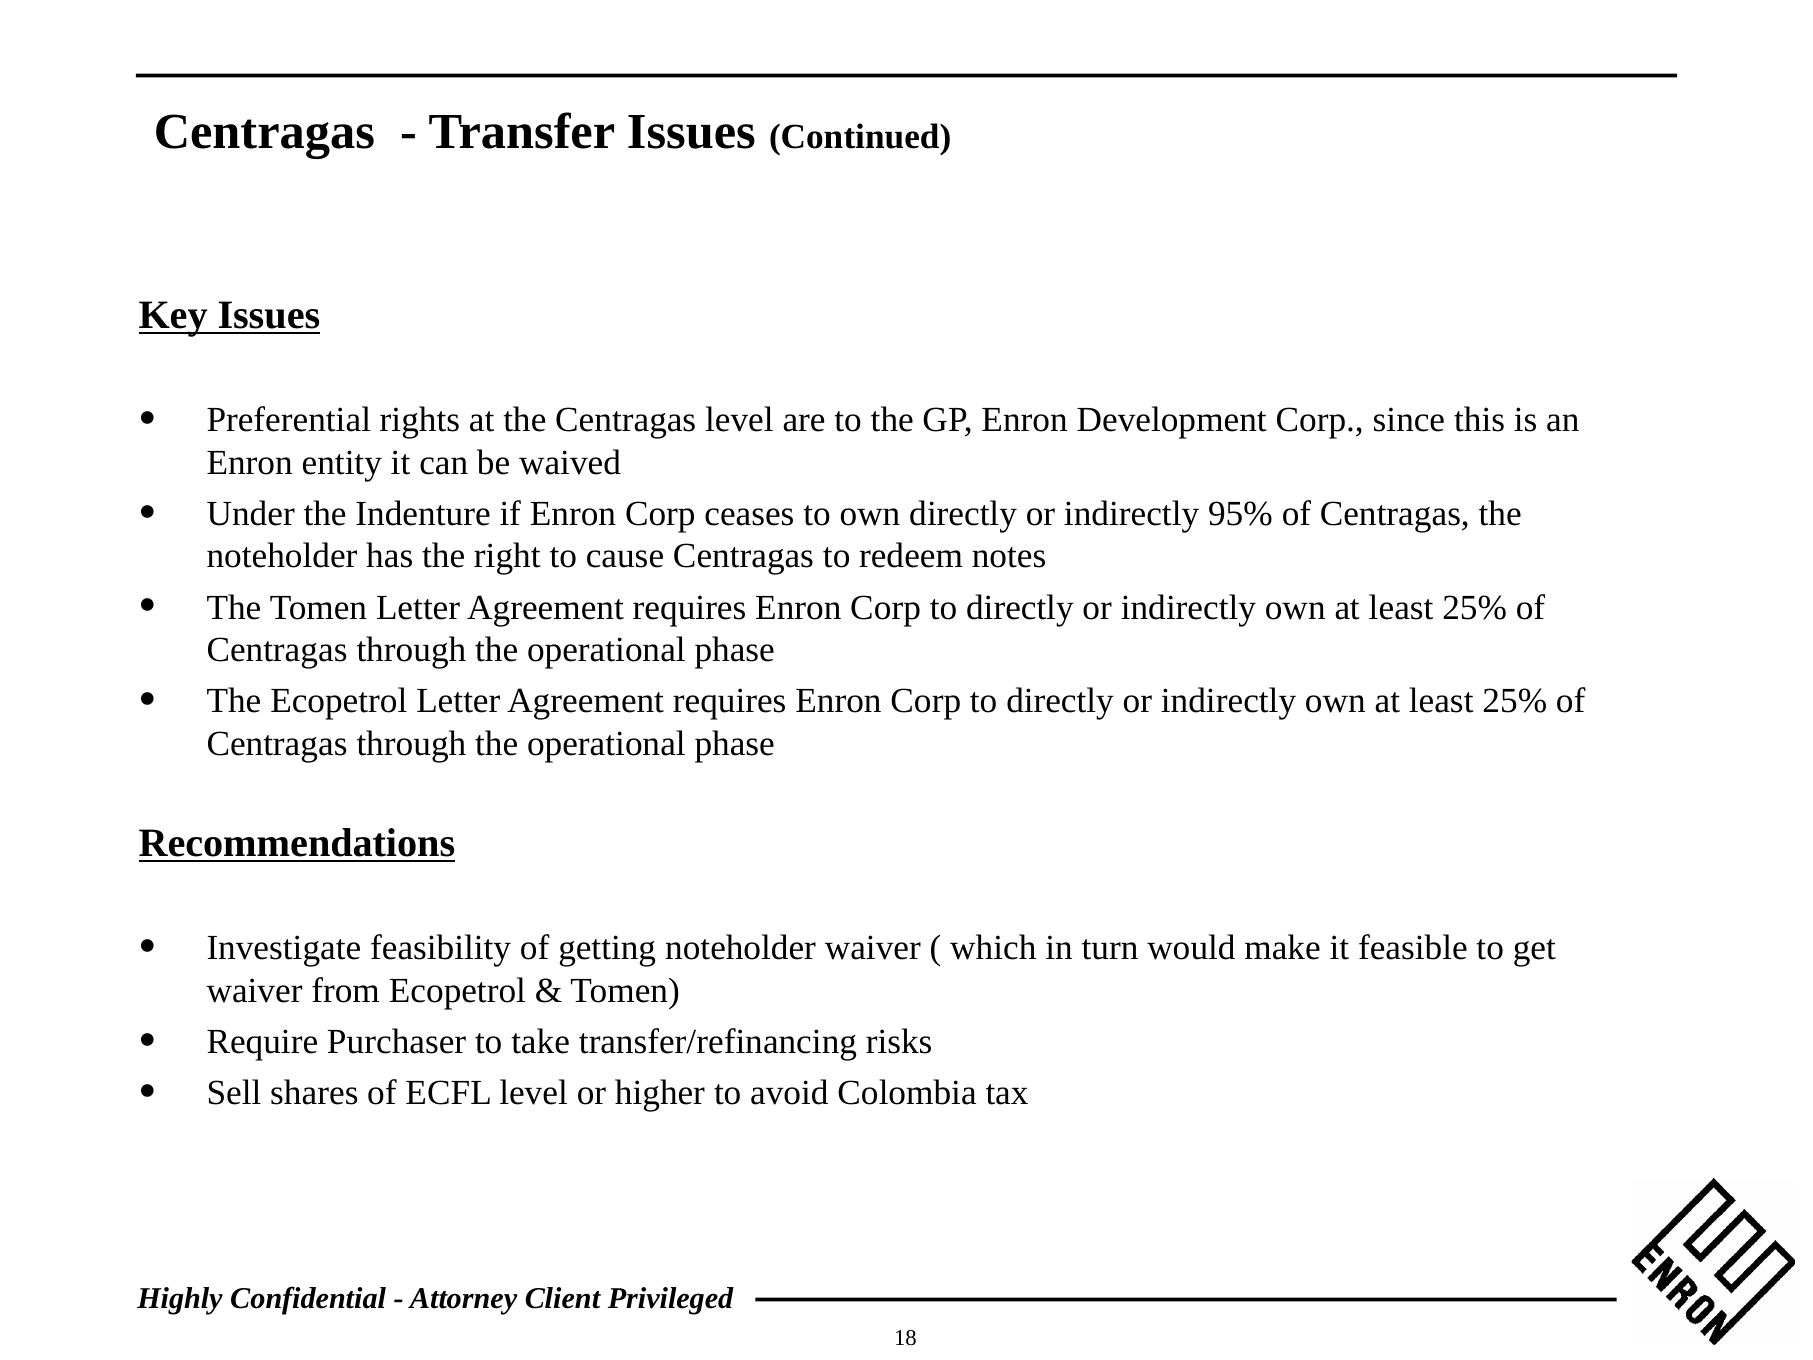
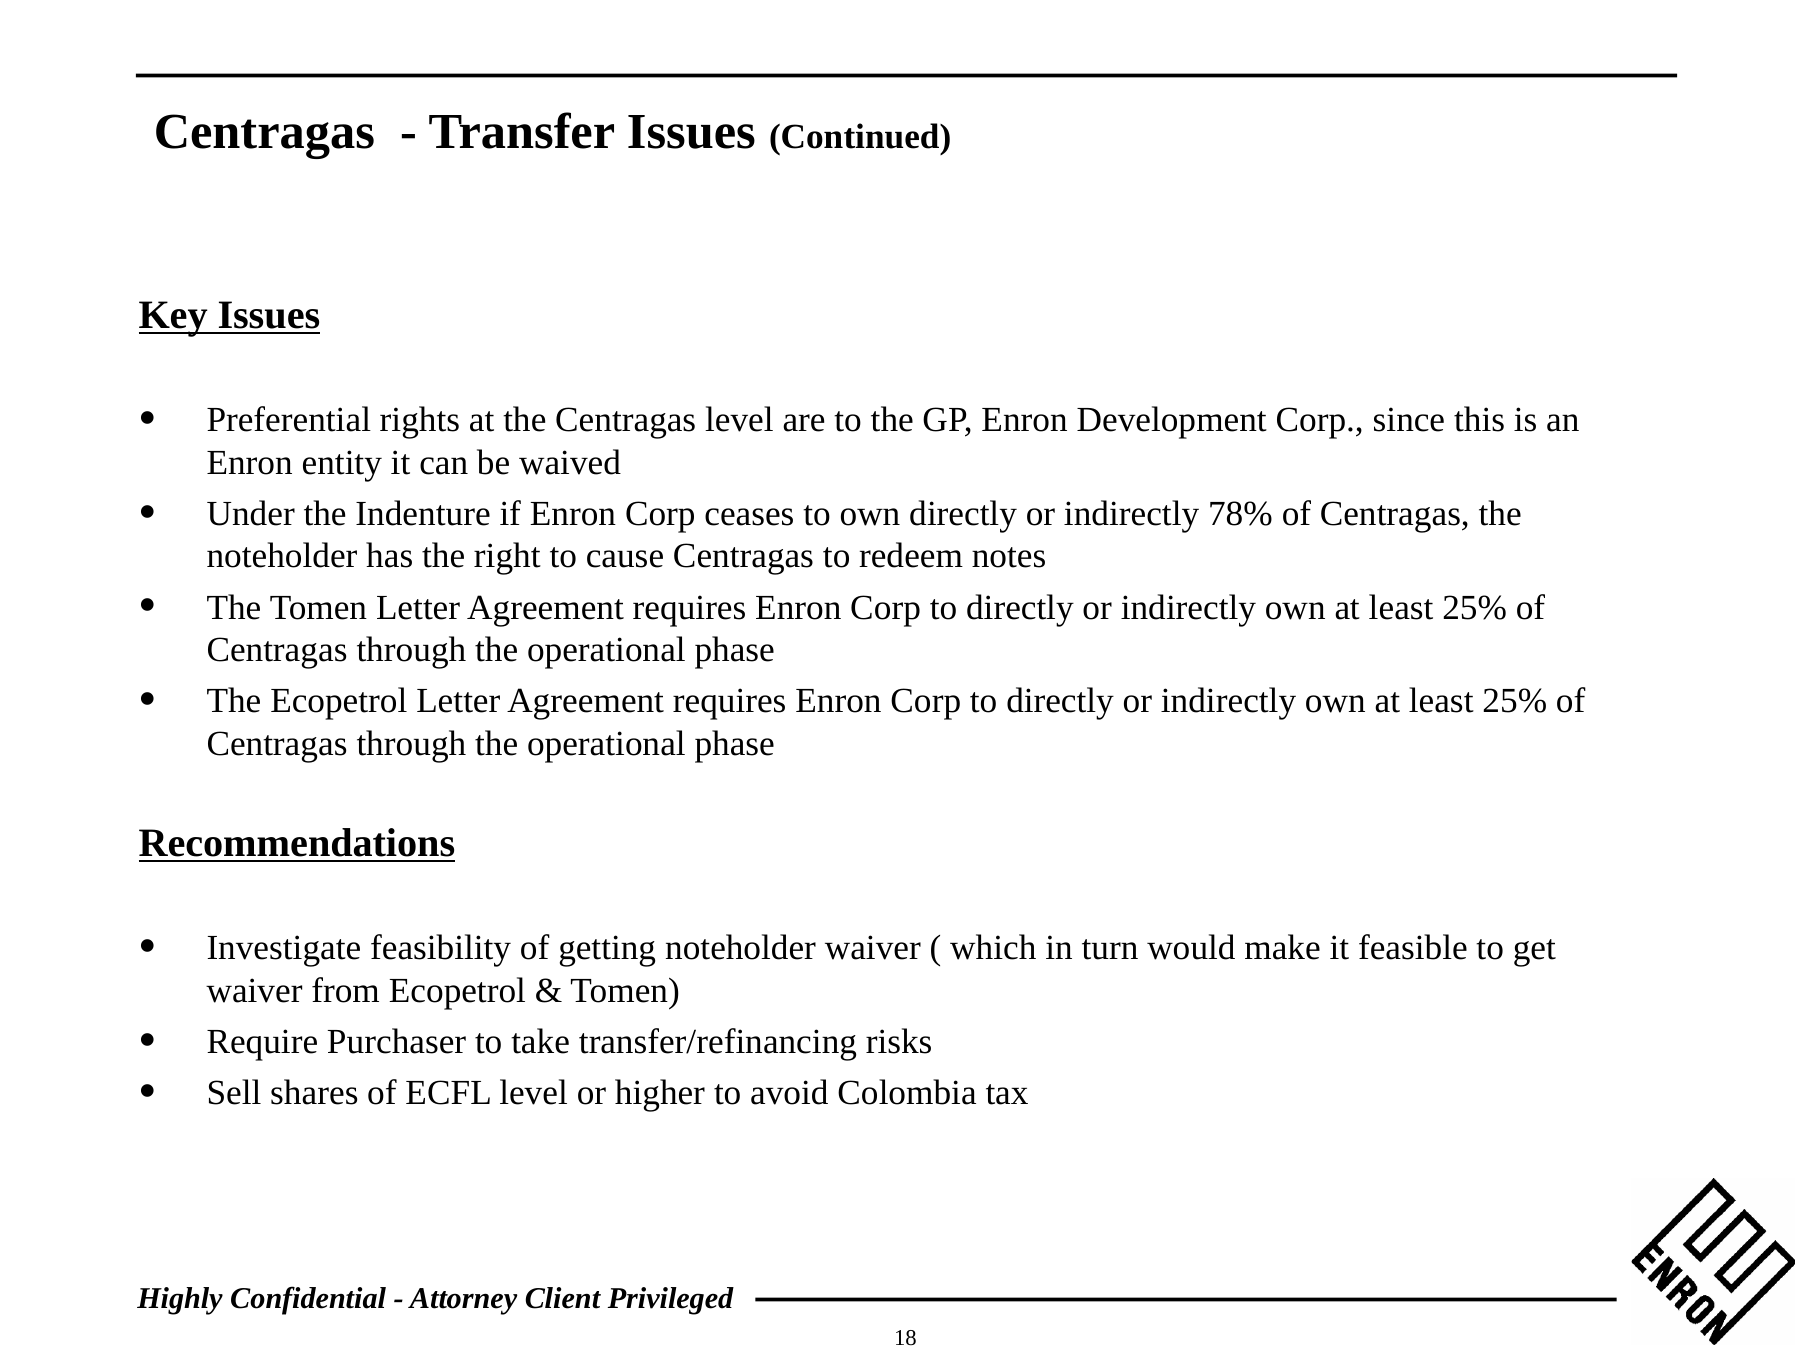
95%: 95% -> 78%
